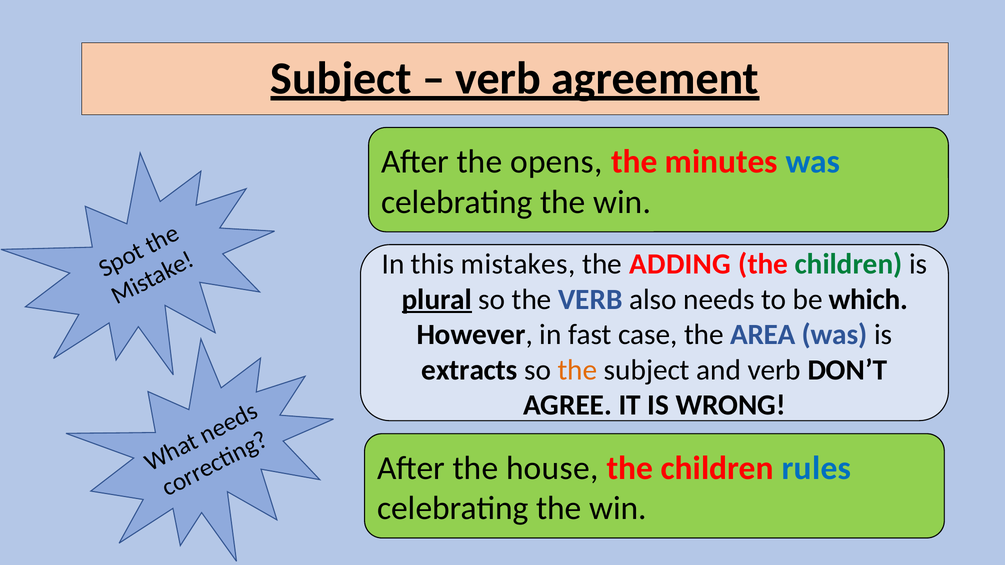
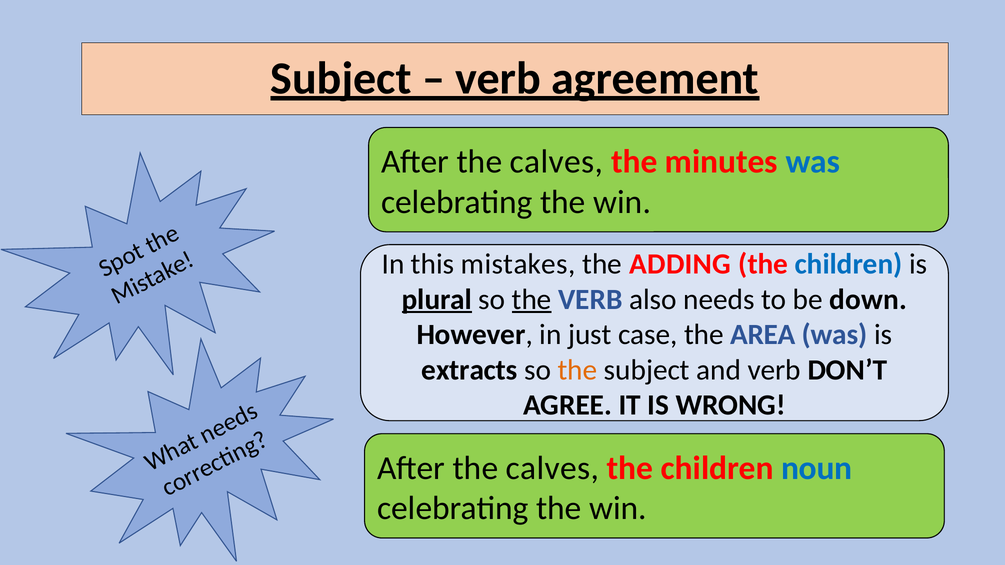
opens at (556, 162): opens -> calves
children at (849, 264) colour: green -> blue
the at (532, 300) underline: none -> present
which: which -> down
fast: fast -> just
house at (552, 468): house -> calves
rules: rules -> noun
